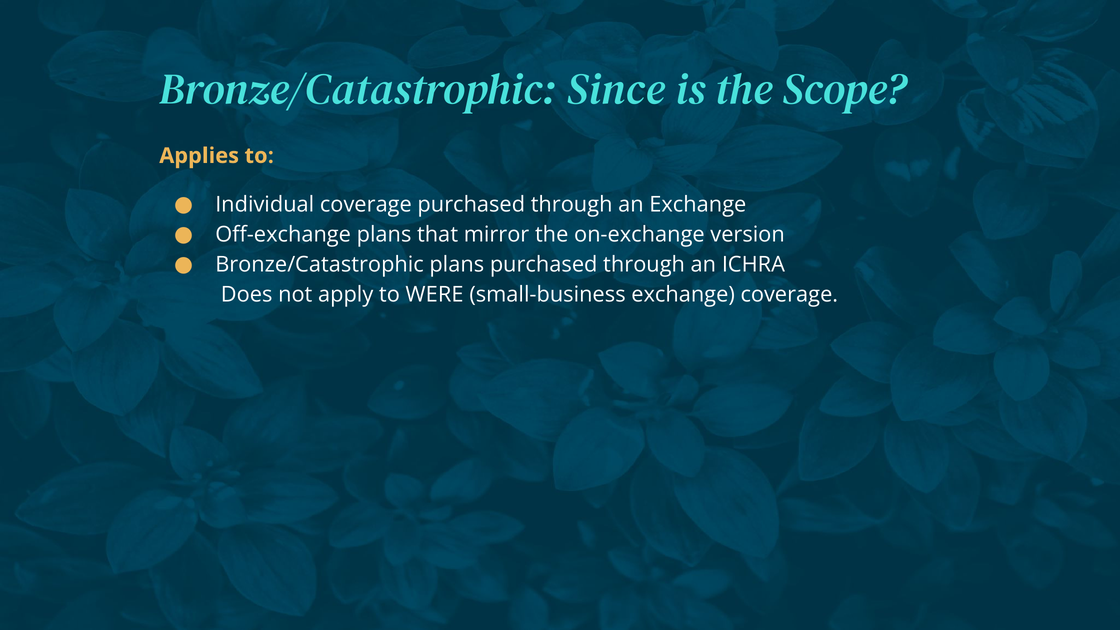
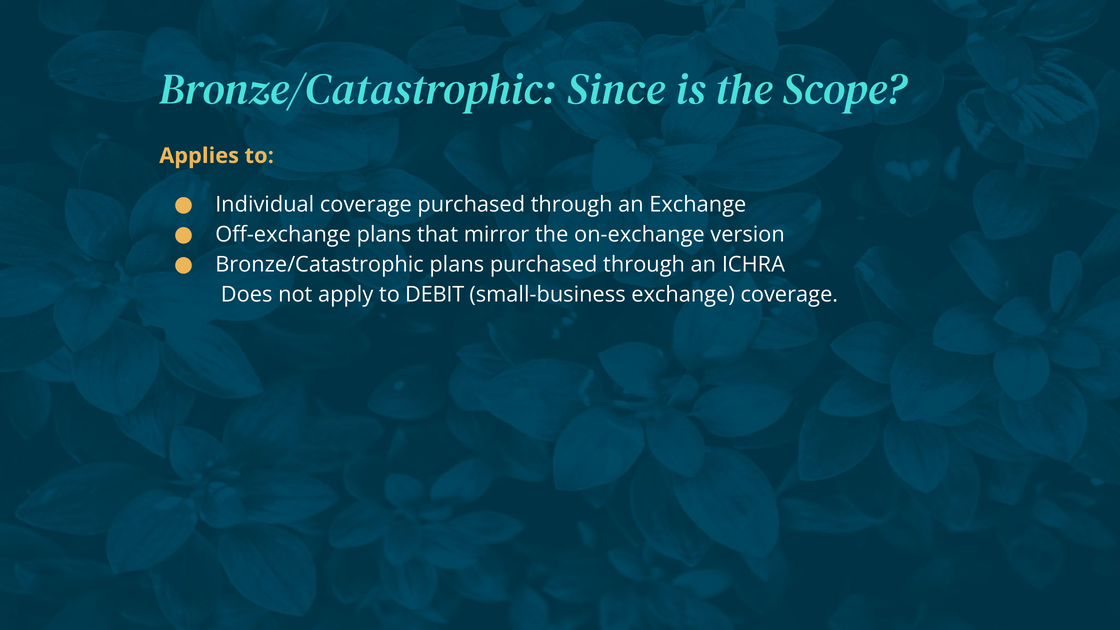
WERE: WERE -> DEBIT
